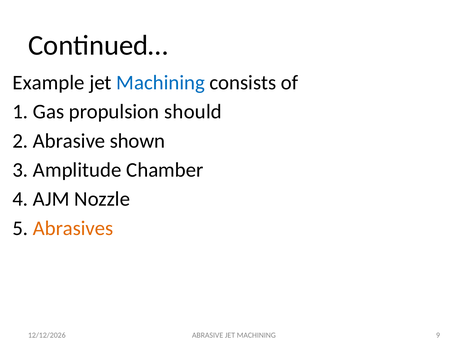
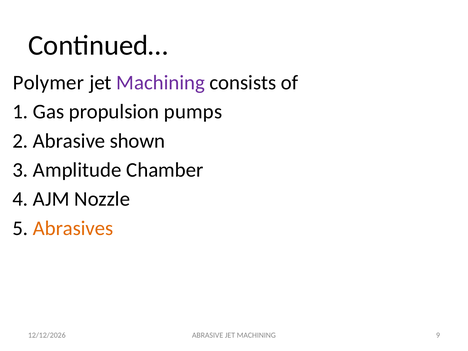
Example: Example -> Polymer
Machining at (161, 83) colour: blue -> purple
should: should -> pumps
